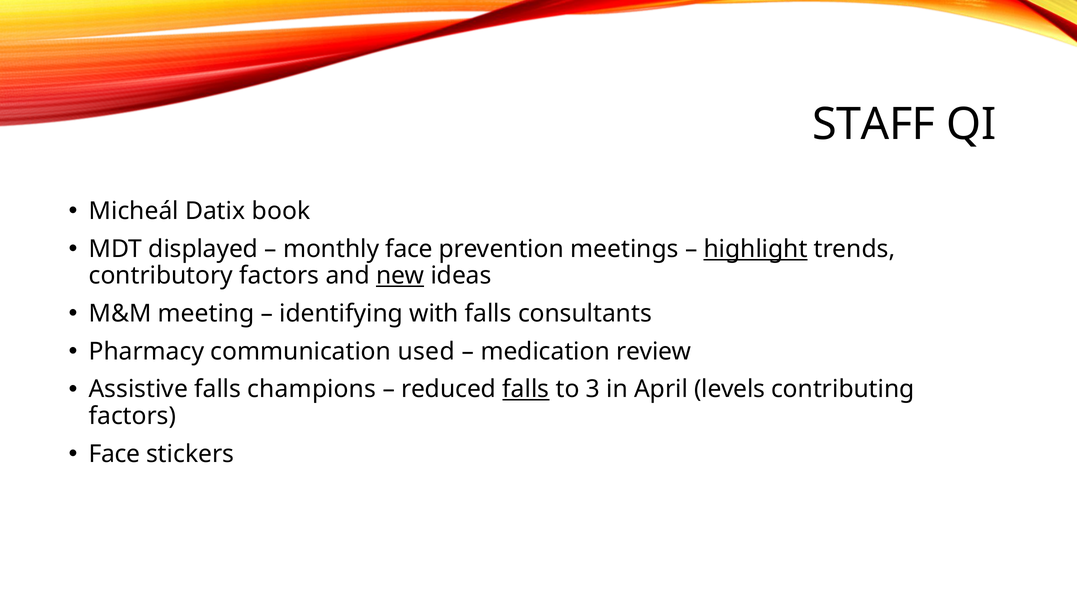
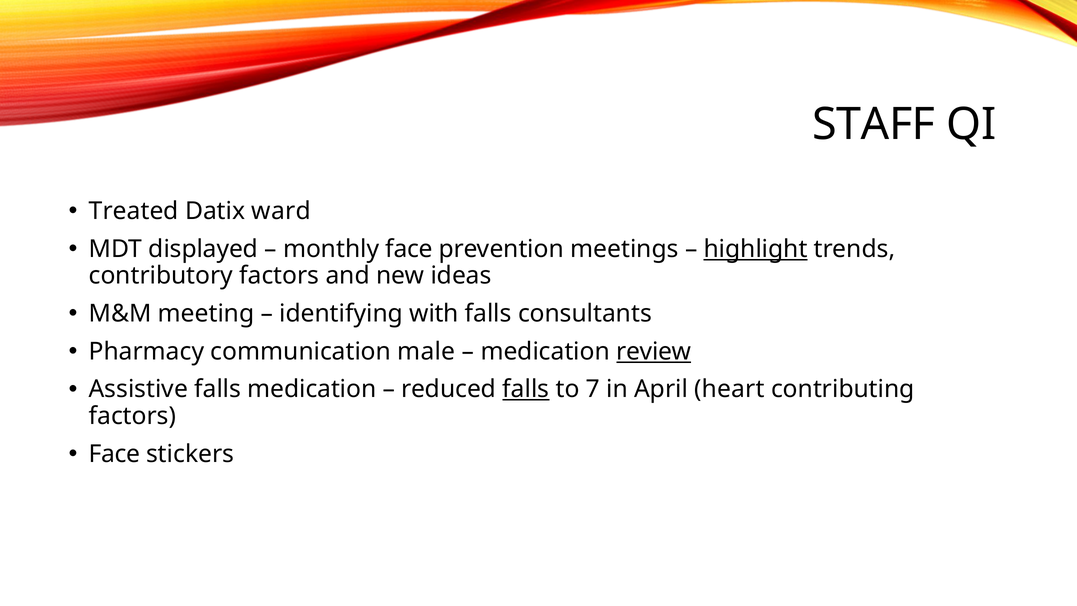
Micheál: Micheál -> Treated
book: book -> ward
new underline: present -> none
used: used -> male
review underline: none -> present
falls champions: champions -> medication
3: 3 -> 7
levels: levels -> heart
